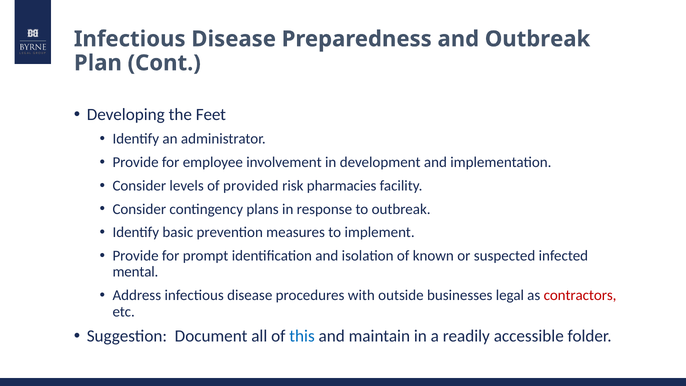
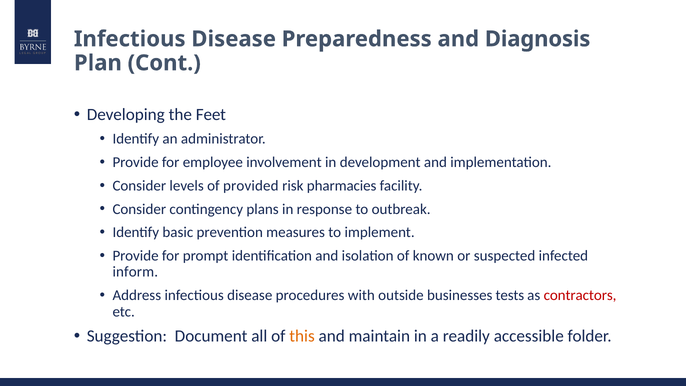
and Outbreak: Outbreak -> Diagnosis
mental: mental -> inform
legal: legal -> tests
this colour: blue -> orange
